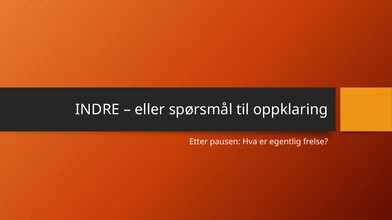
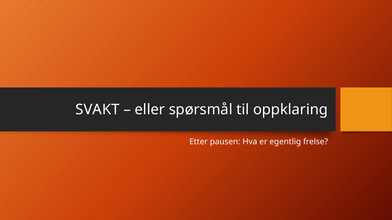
INDRE: INDRE -> SVAKT
